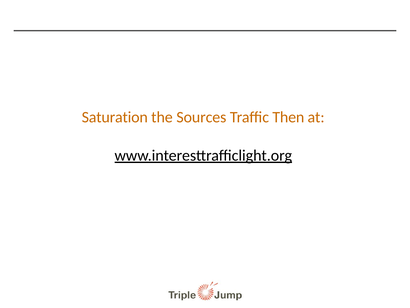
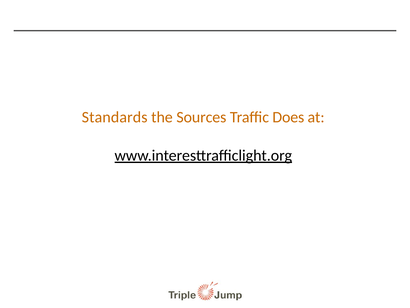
Saturation: Saturation -> Standards
Then: Then -> Does
